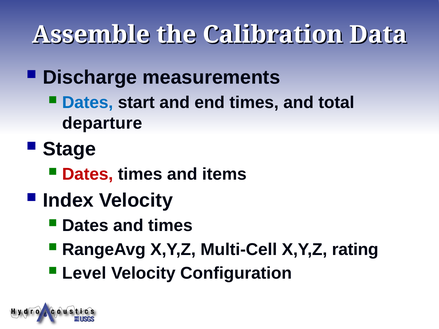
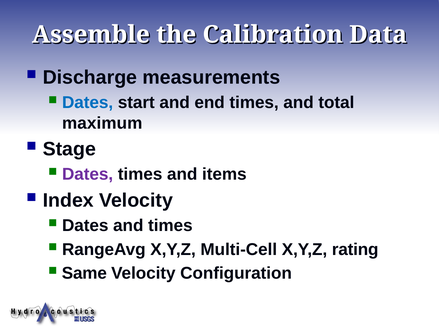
departure: departure -> maximum
Dates at (88, 174) colour: red -> purple
Level: Level -> Same
